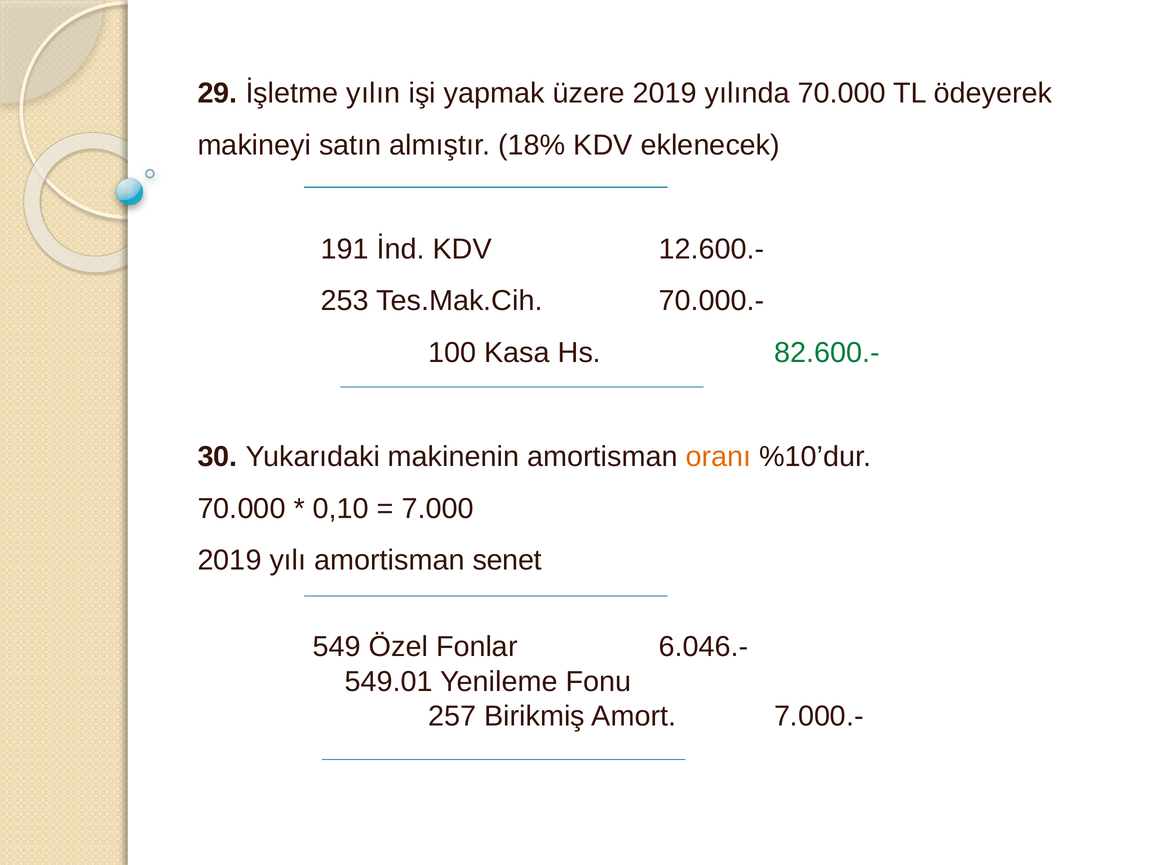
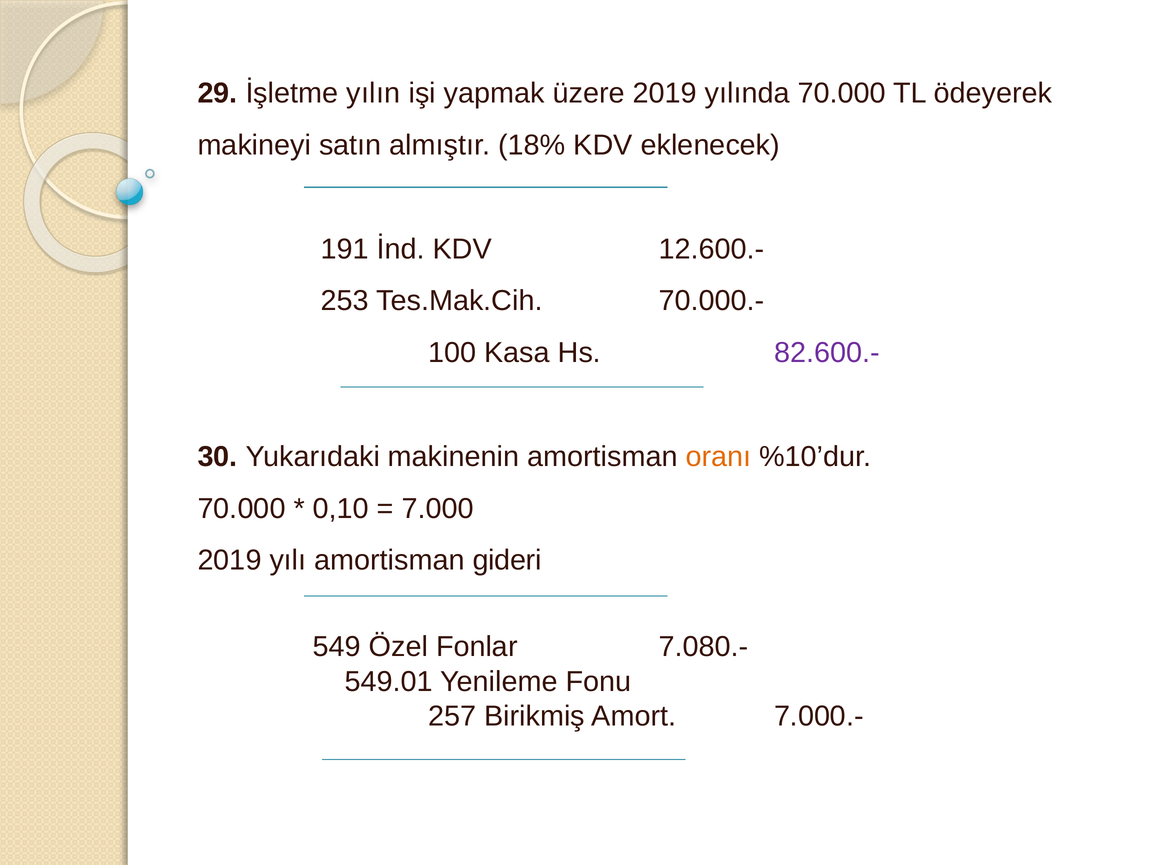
82.600.- colour: green -> purple
senet: senet -> gideri
6.046.-: 6.046.- -> 7.080.-
